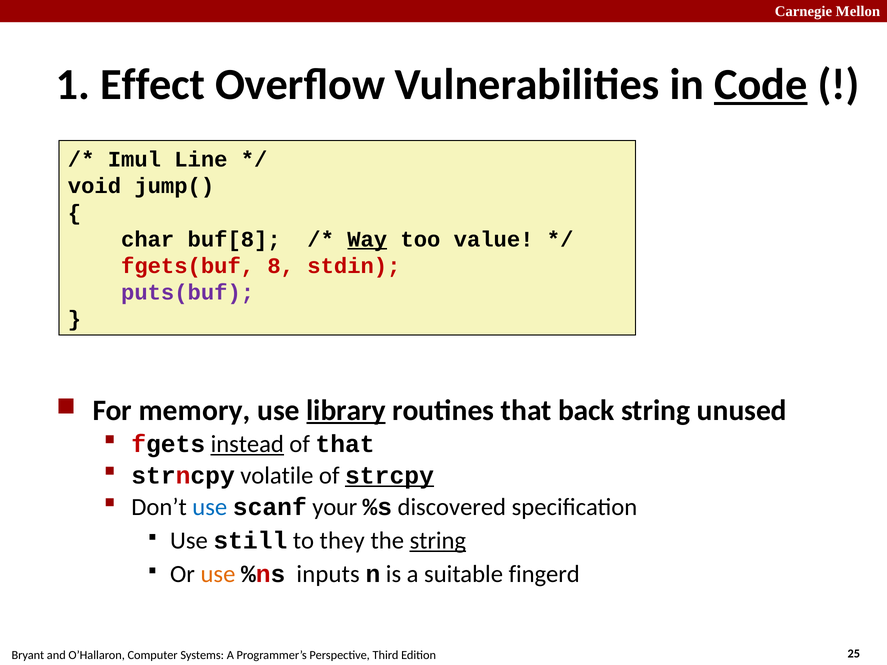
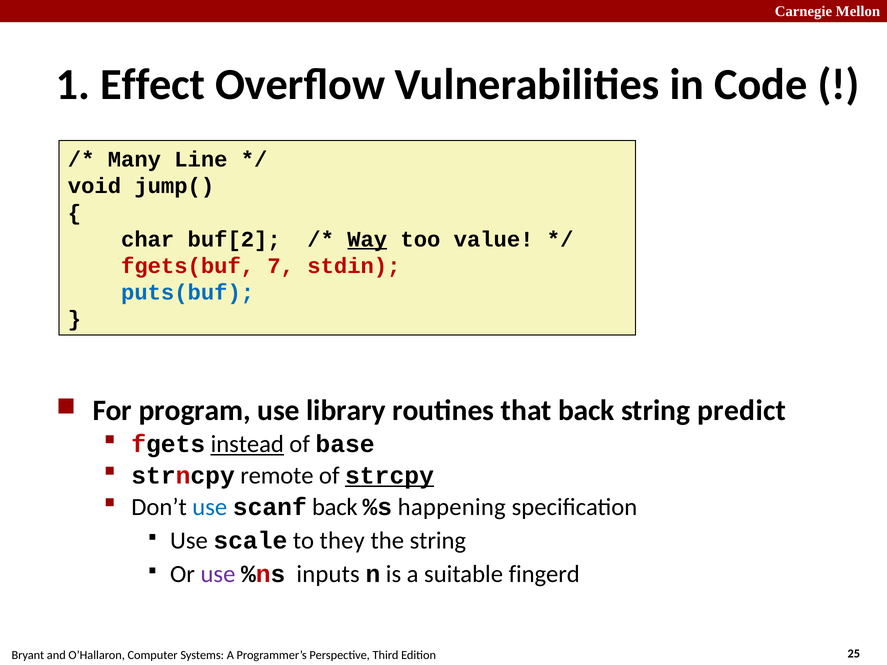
Code underline: present -> none
Imul: Imul -> Many
buf[8: buf[8 -> buf[2
8: 8 -> 7
puts(buf colour: purple -> blue
memory: memory -> program
library underline: present -> none
unused: unused -> predict
of that: that -> base
volatile: volatile -> remote
scanf your: your -> back
discovered: discovered -> happening
still: still -> scale
string at (438, 541) underline: present -> none
use at (218, 574) colour: orange -> purple
